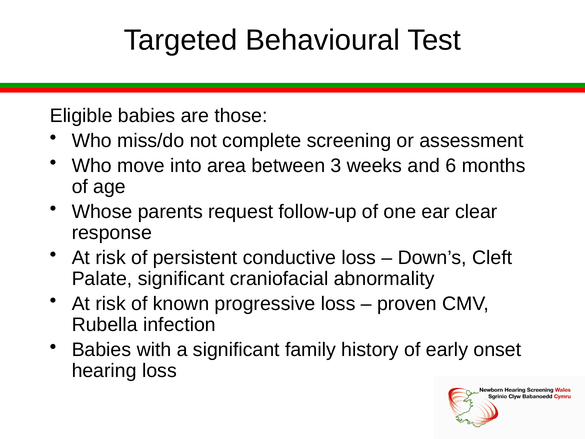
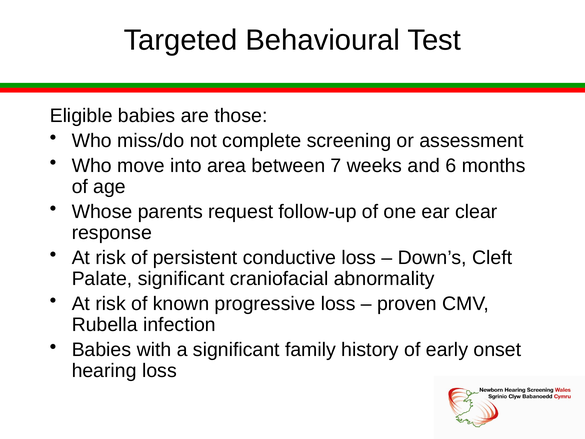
3: 3 -> 7
